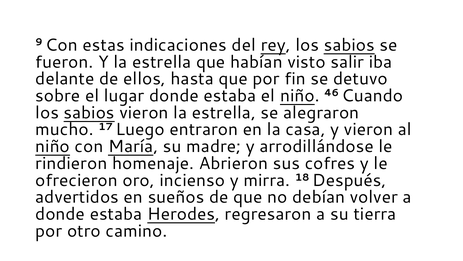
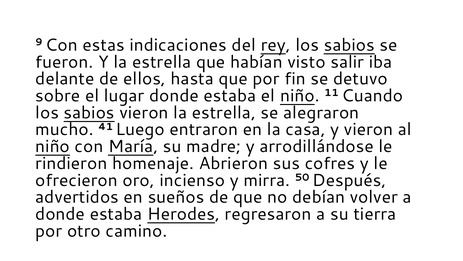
46: 46 -> 11
17: 17 -> 41
18: 18 -> 50
